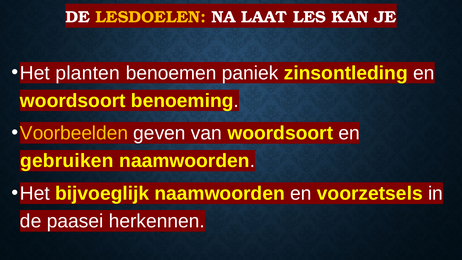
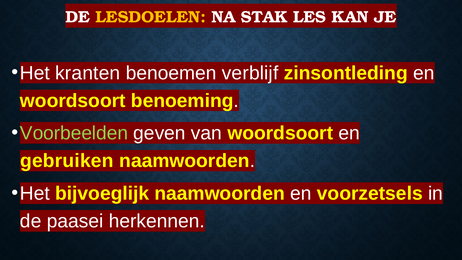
LAAT: LAAT -> STAK
planten: planten -> kranten
paniek: paniek -> verblijf
Voorbeelden colour: yellow -> light green
